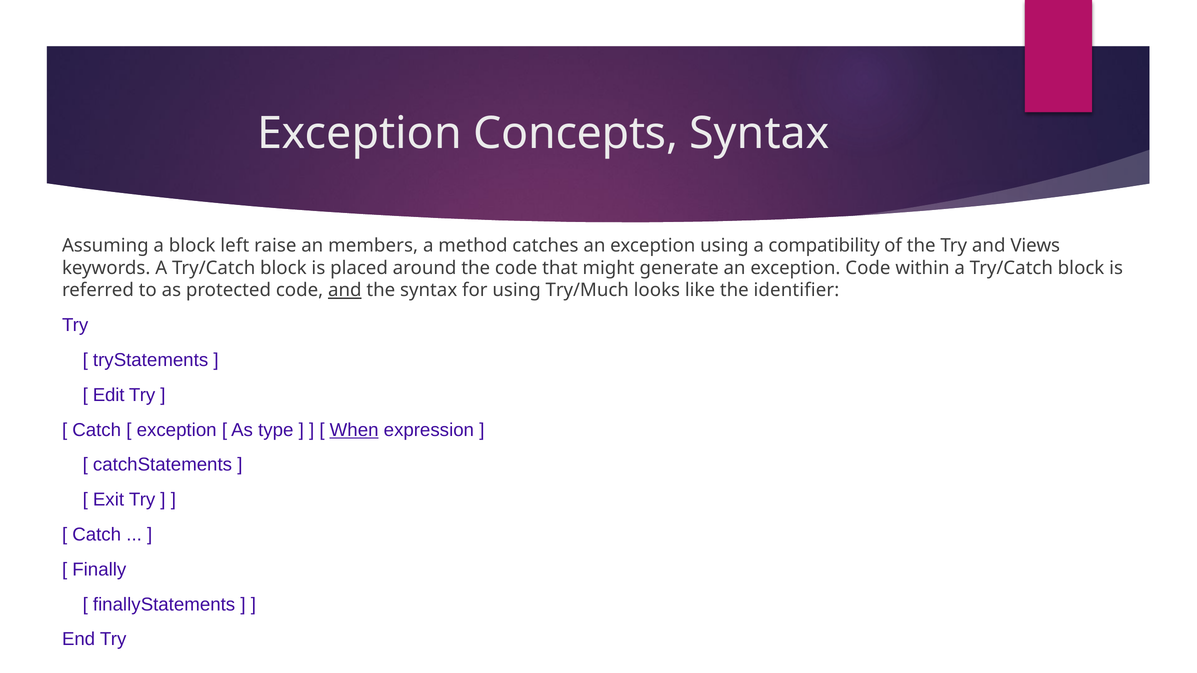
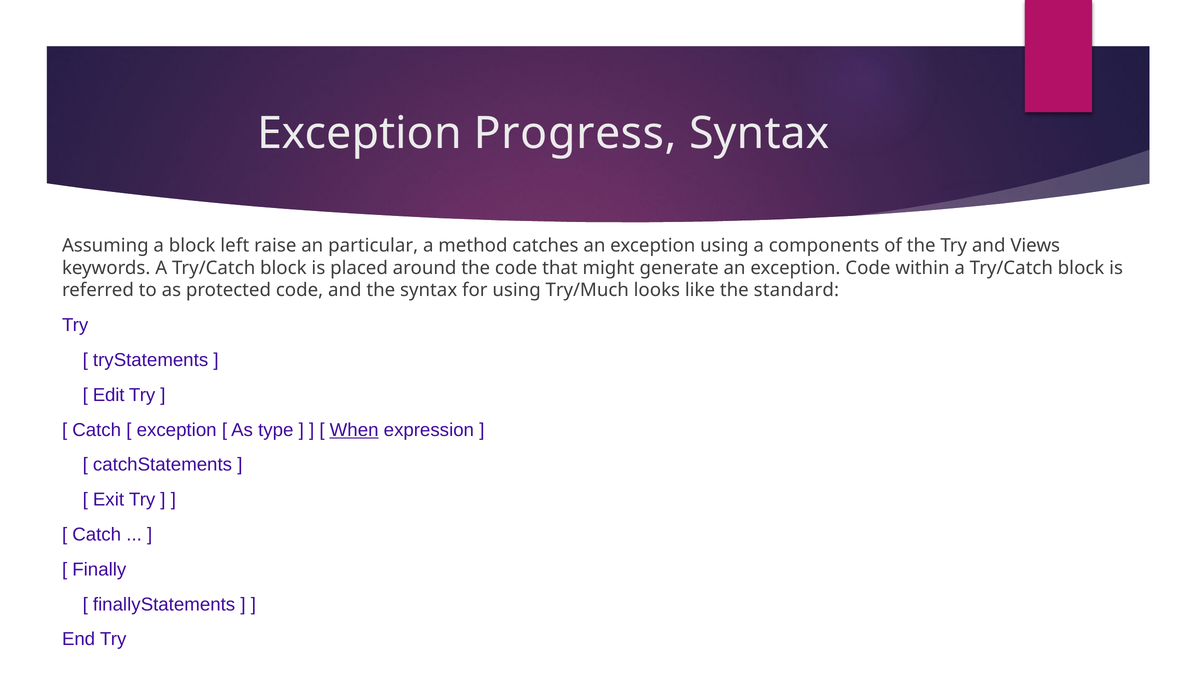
Concepts: Concepts -> Progress
members: members -> particular
compatibility: compatibility -> components
and at (345, 290) underline: present -> none
identifier: identifier -> standard
